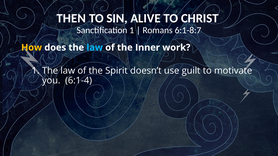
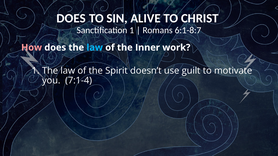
THEN at (71, 18): THEN -> DOES
How colour: yellow -> pink
6:1-4: 6:1-4 -> 7:1-4
